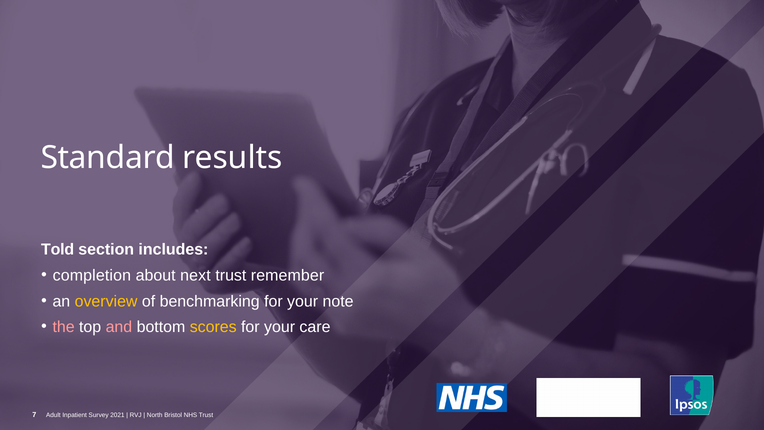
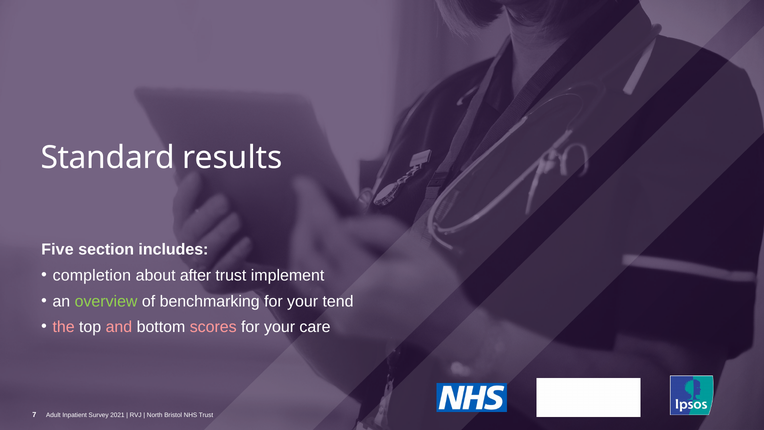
Told: Told -> Five
next: next -> after
remember: remember -> implement
overview colour: yellow -> light green
note: note -> tend
scores colour: yellow -> pink
